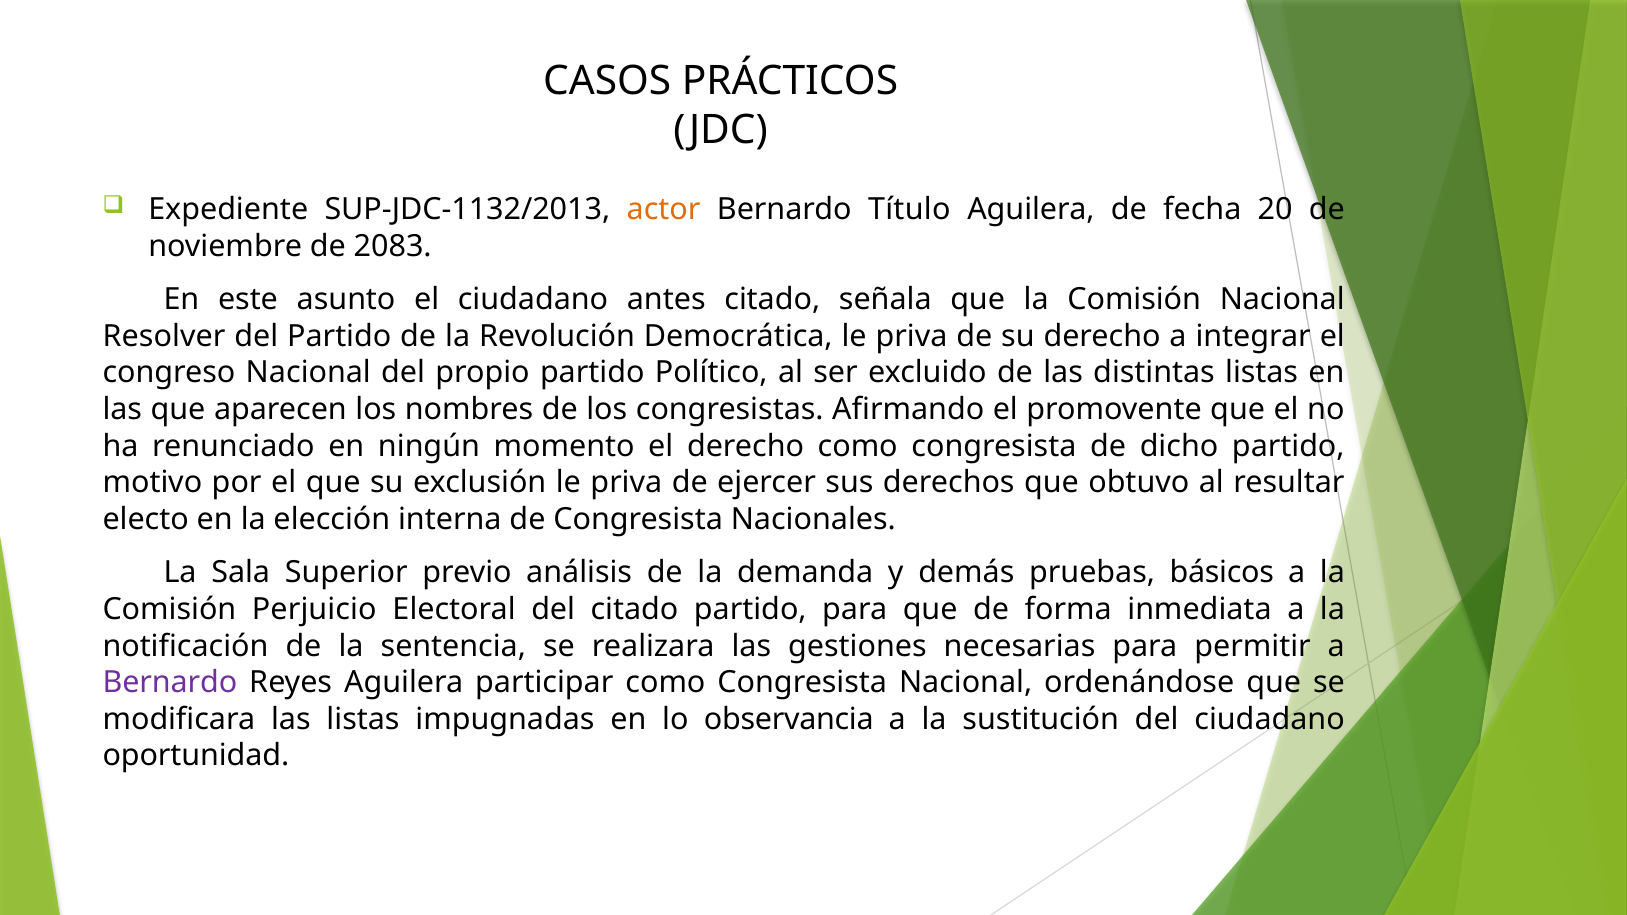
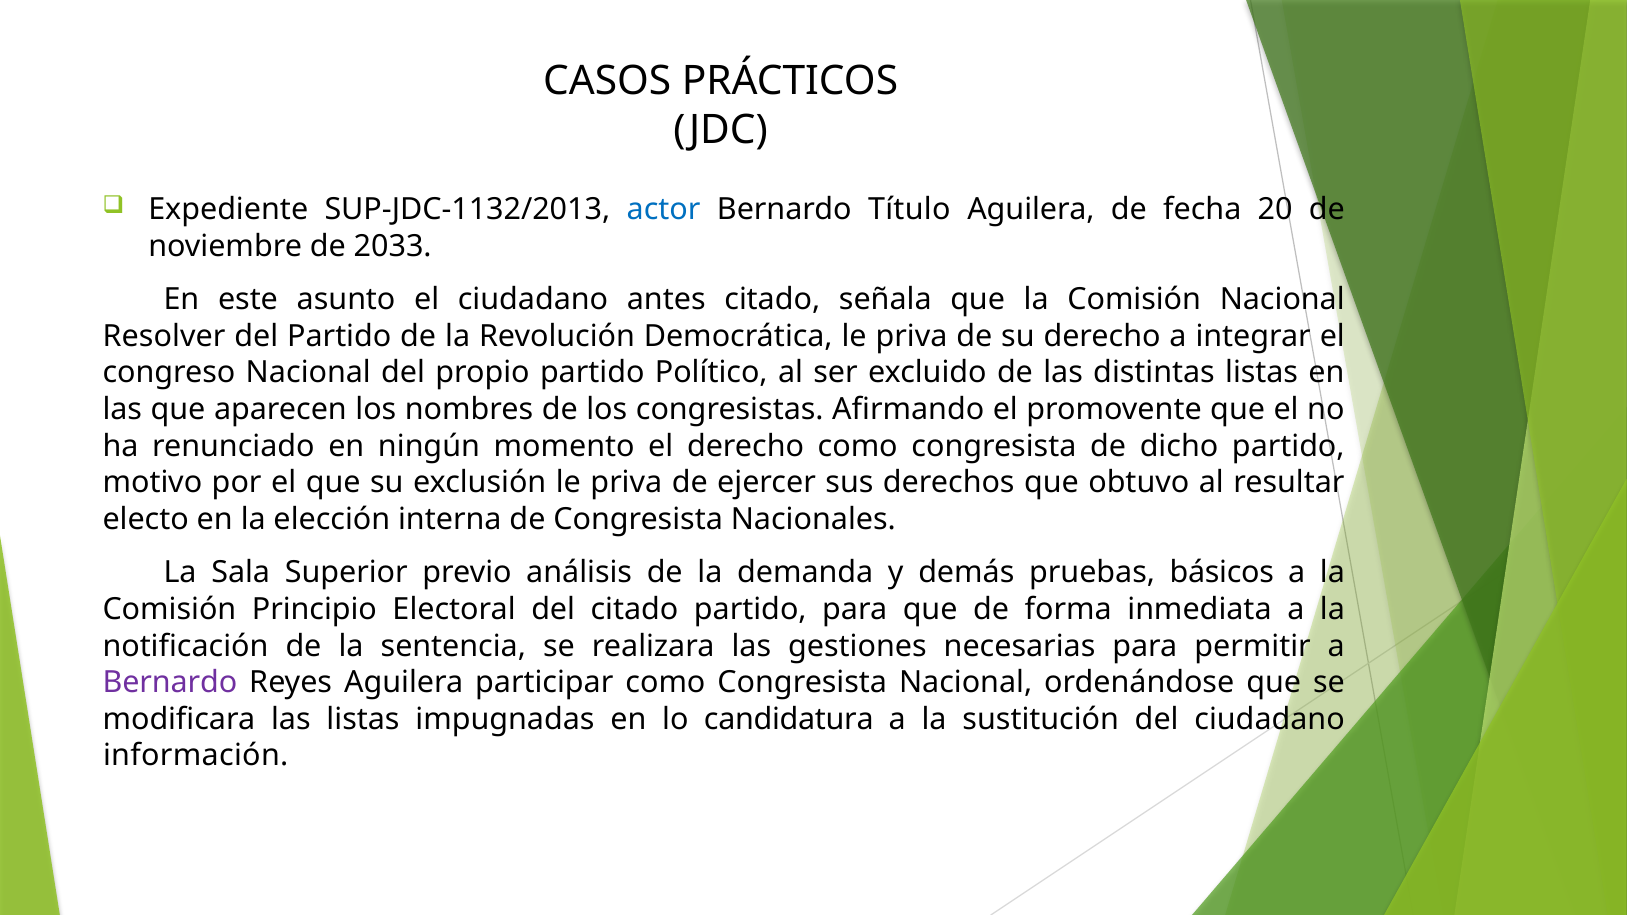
actor colour: orange -> blue
2083: 2083 -> 2033
Perjuicio: Perjuicio -> Principio
observancia: observancia -> candidatura
oportunidad: oportunidad -> información
